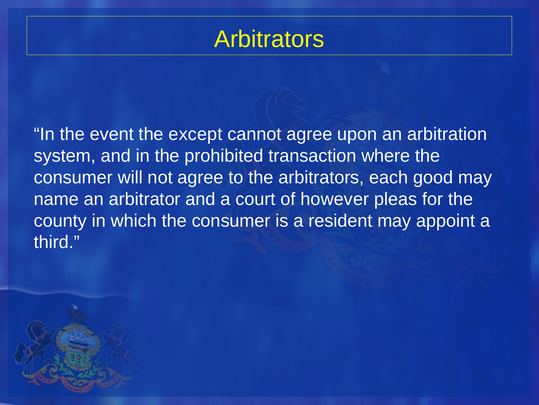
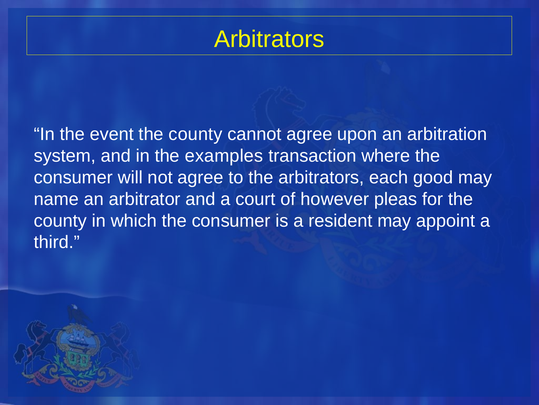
event the except: except -> county
prohibited: prohibited -> examples
